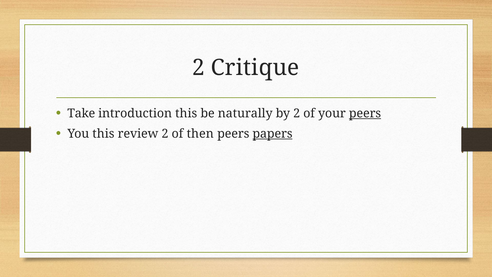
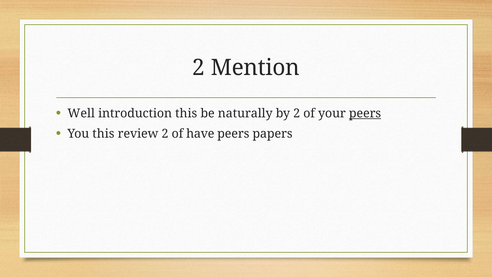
Critique: Critique -> Mention
Take: Take -> Well
then: then -> have
papers underline: present -> none
